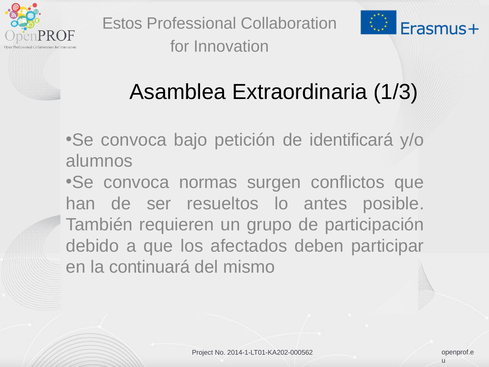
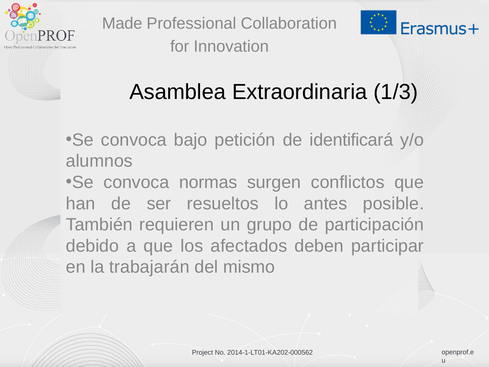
Estos: Estos -> Made
continuará: continuará -> trabajarán
